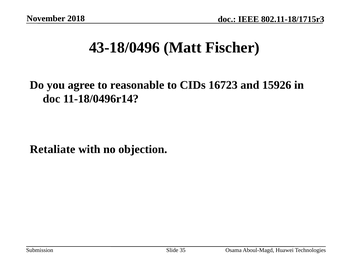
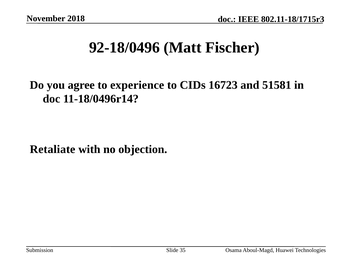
43-18/0496: 43-18/0496 -> 92-18/0496
reasonable: reasonable -> experience
15926: 15926 -> 51581
